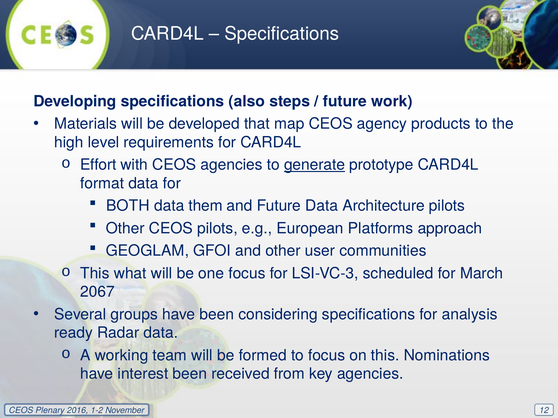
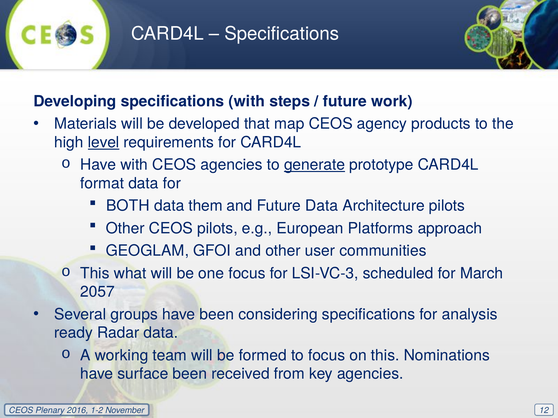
specifications also: also -> with
level underline: none -> present
Effort at (98, 165): Effort -> Have
2067: 2067 -> 2057
interest: interest -> surface
